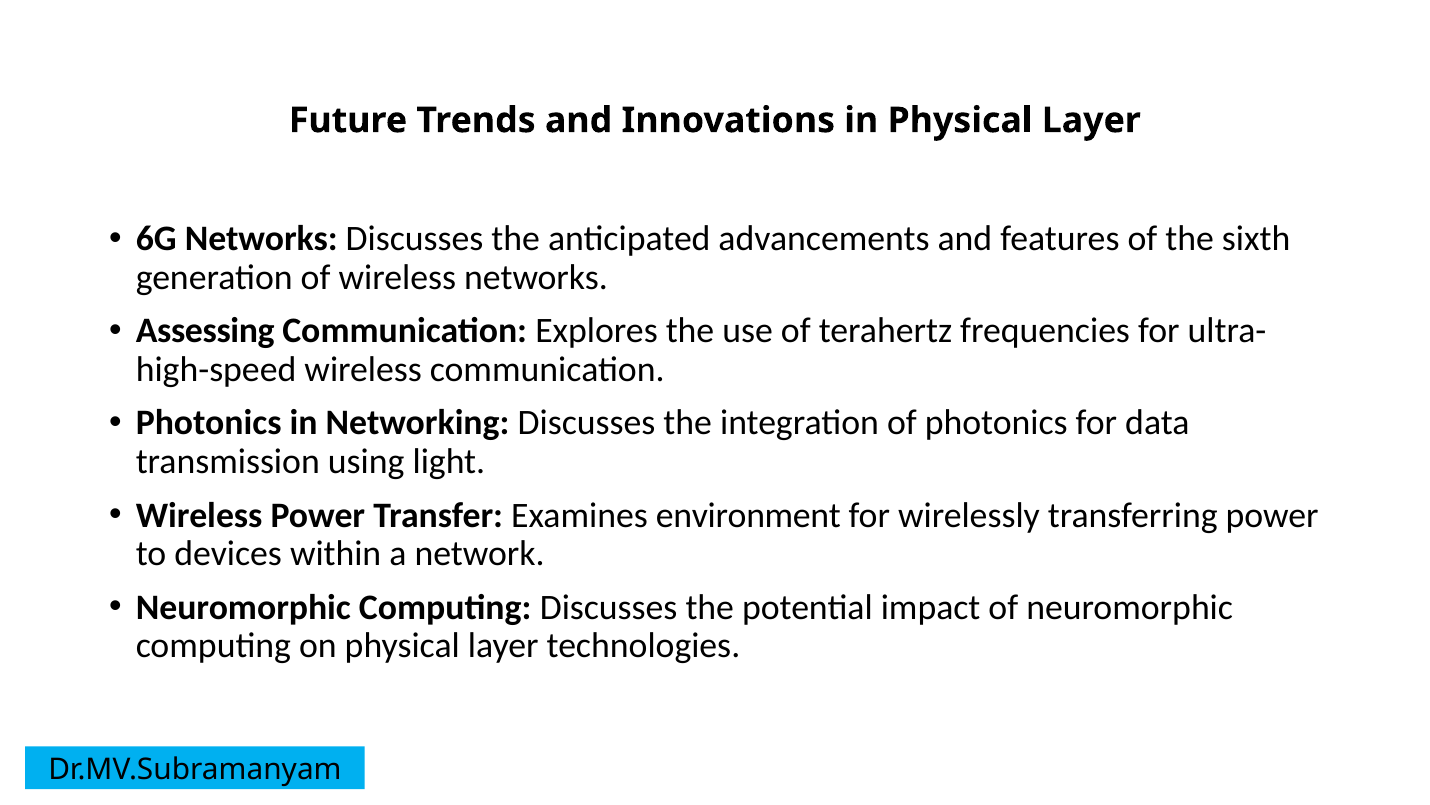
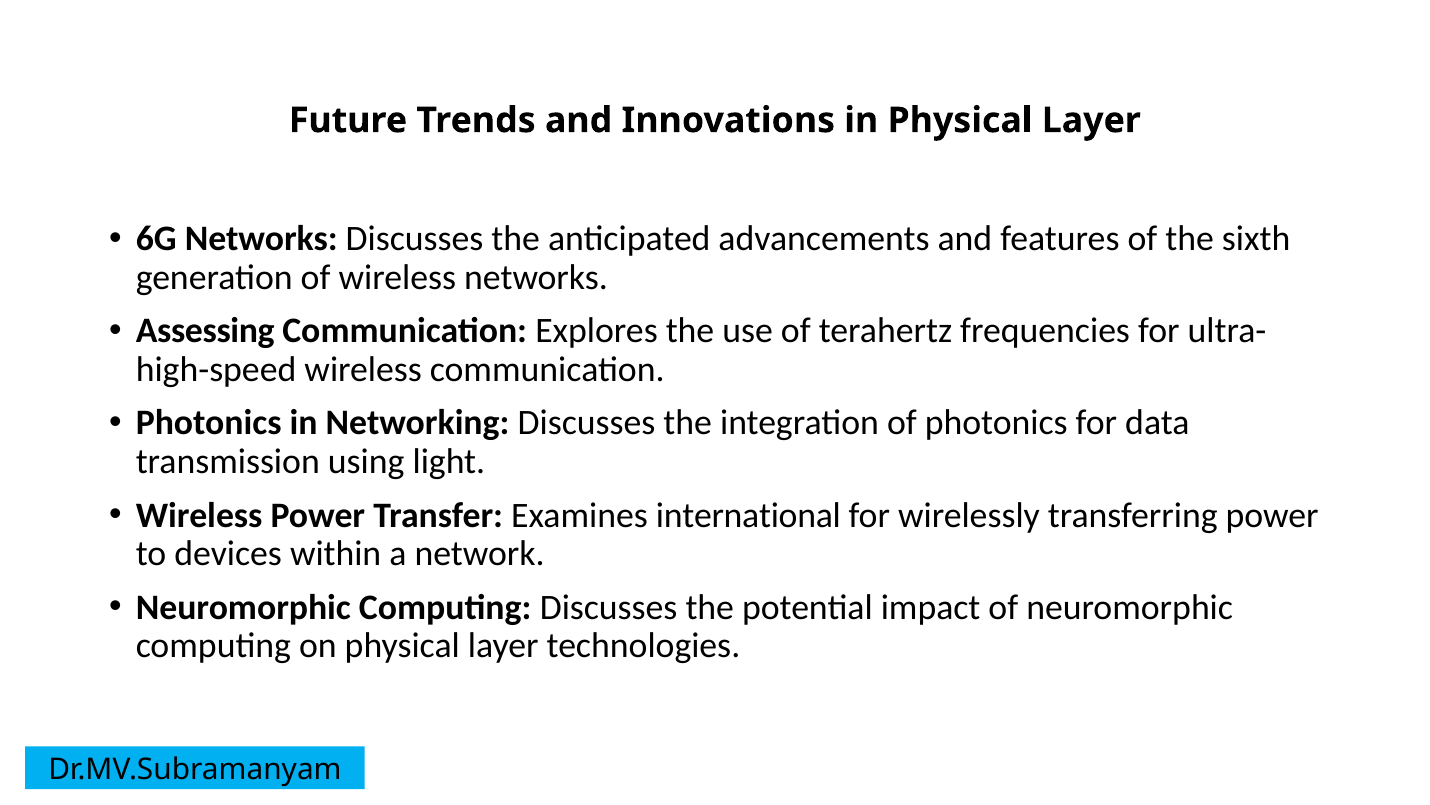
environment: environment -> international
